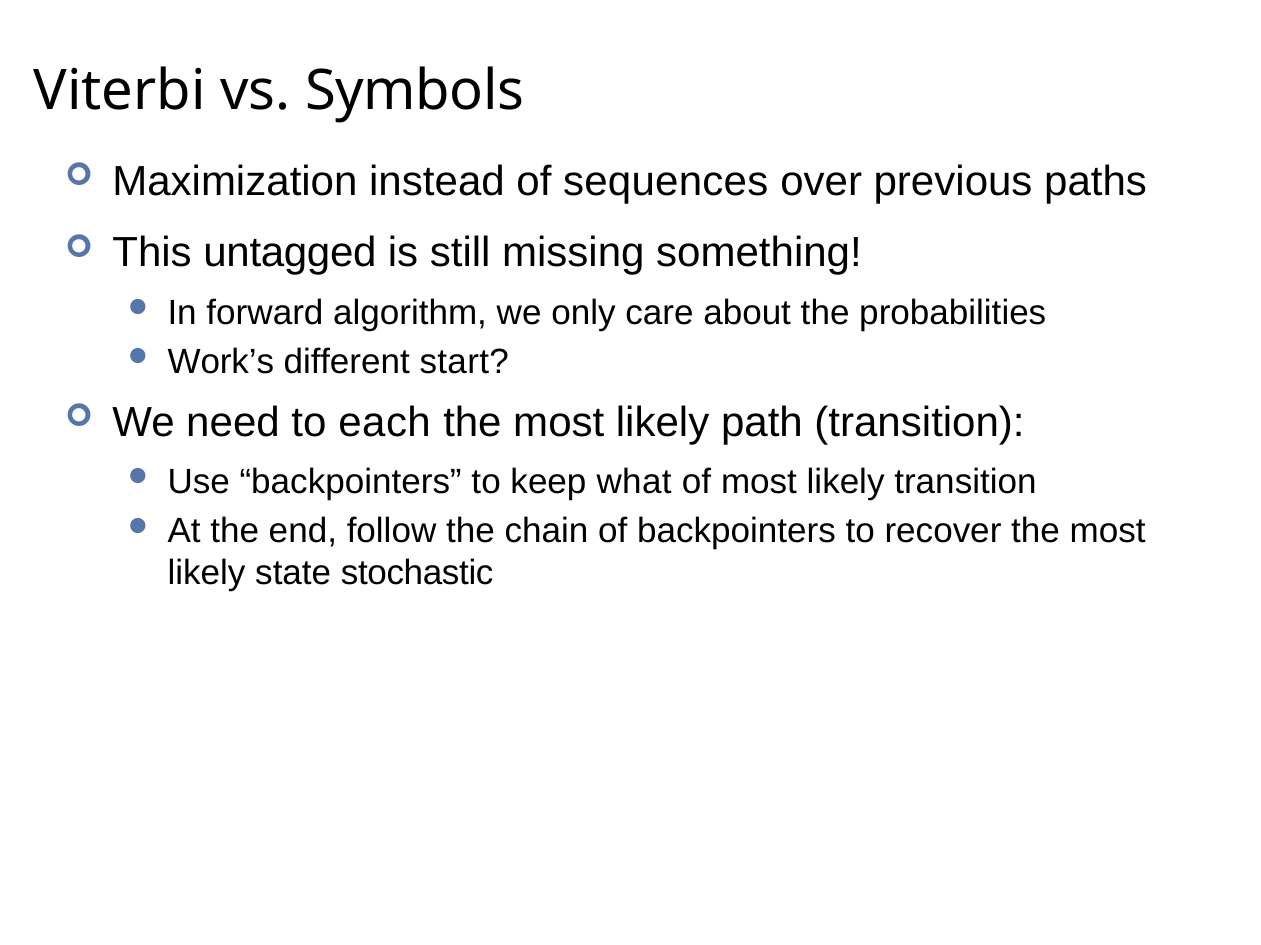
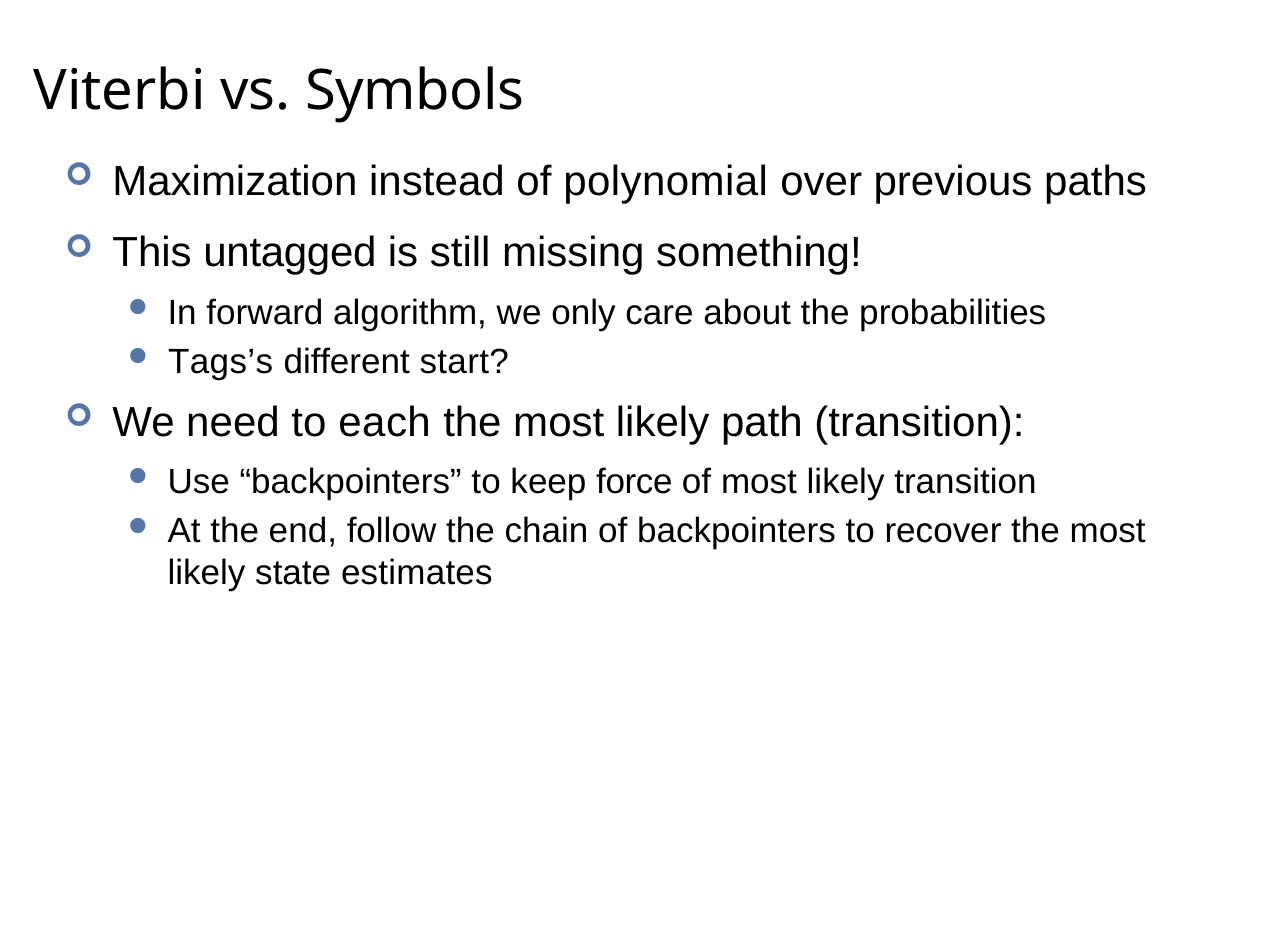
sequences: sequences -> polynomial
Work’s: Work’s -> Tags’s
what: what -> force
stochastic: stochastic -> estimates
